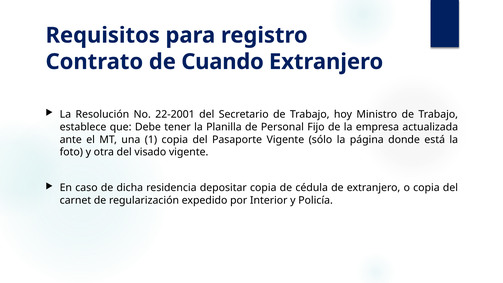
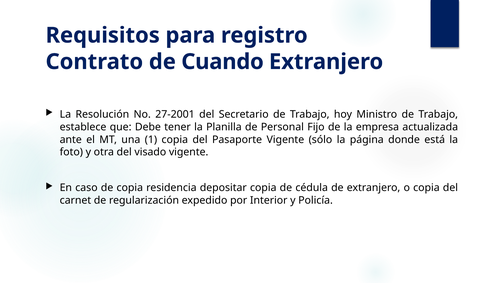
22-2001: 22-2001 -> 27-2001
de dicha: dicha -> copia
